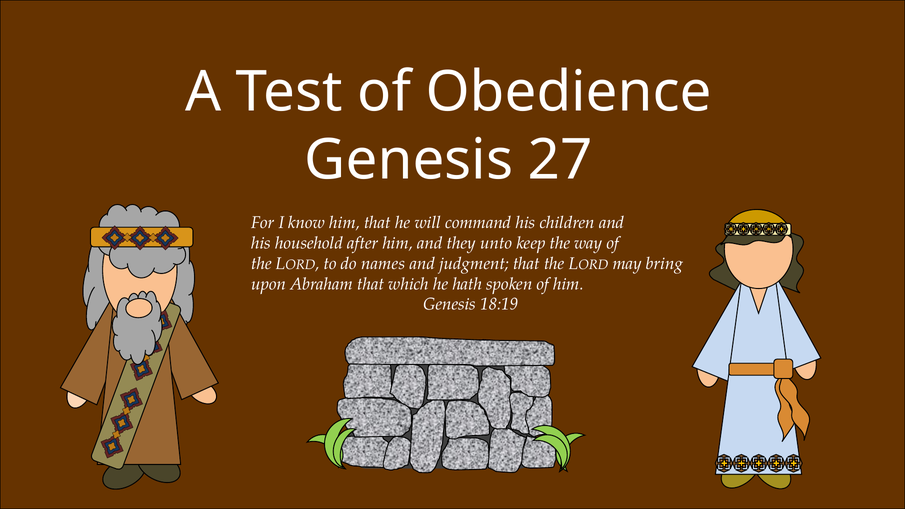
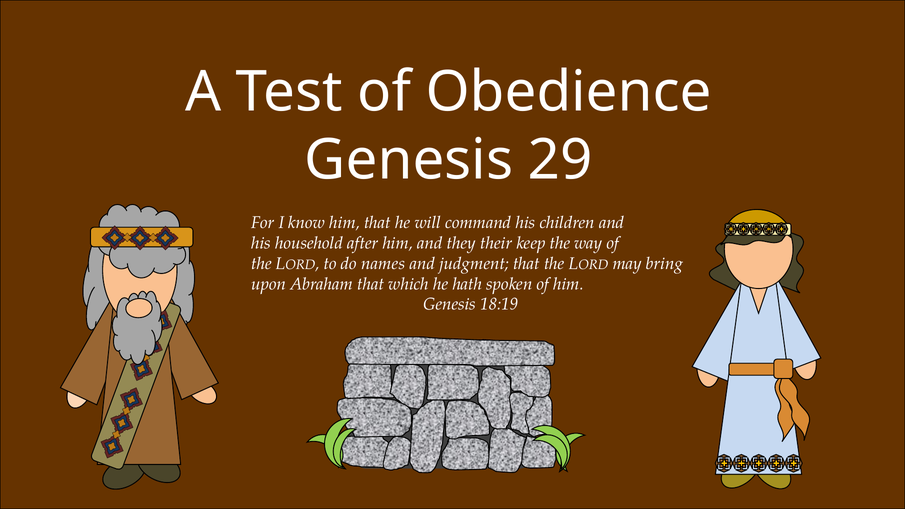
27: 27 -> 29
unto: unto -> their
